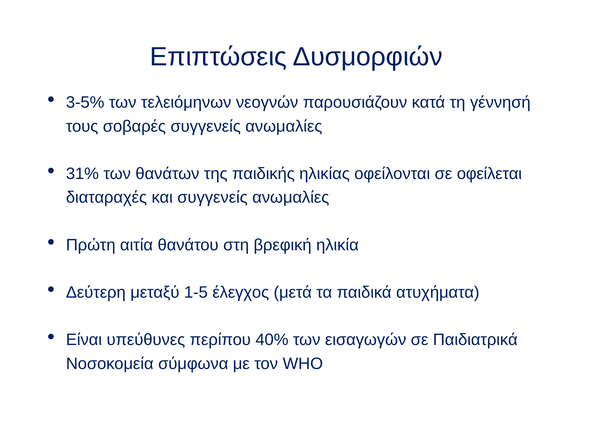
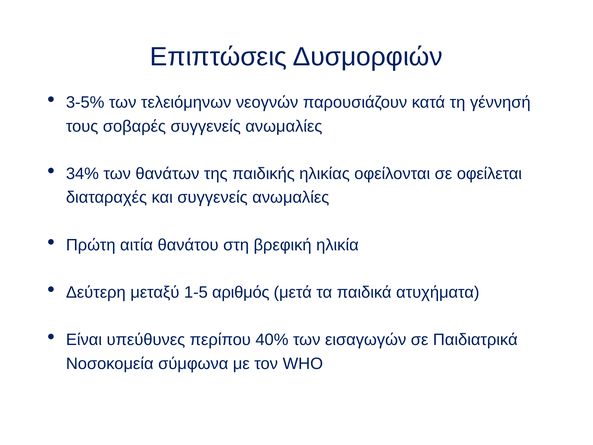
31%: 31% -> 34%
έλεγχος: έλεγχος -> αριθμός
